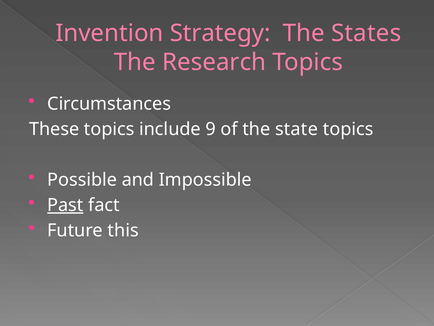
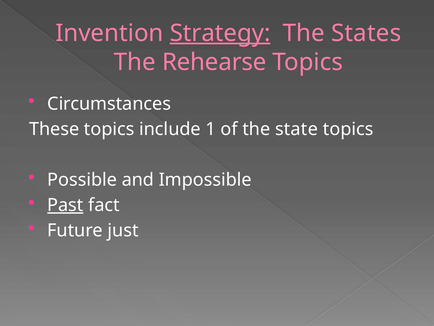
Strategy underline: none -> present
Research: Research -> Rehearse
9: 9 -> 1
this: this -> just
